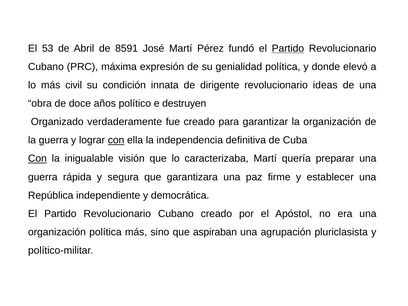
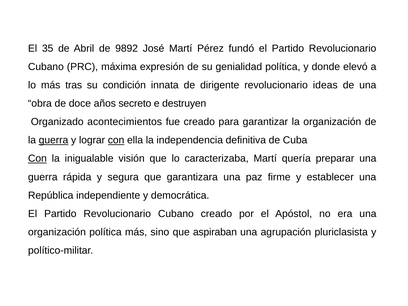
53: 53 -> 35
8591: 8591 -> 9892
Partido at (288, 48) underline: present -> none
civil: civil -> tras
político: político -> secreto
verdaderamente: verdaderamente -> acontecimientos
guerra at (54, 140) underline: none -> present
